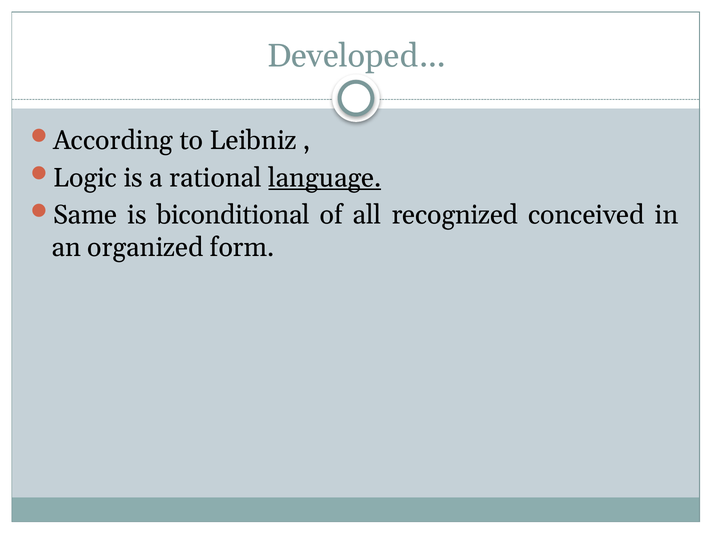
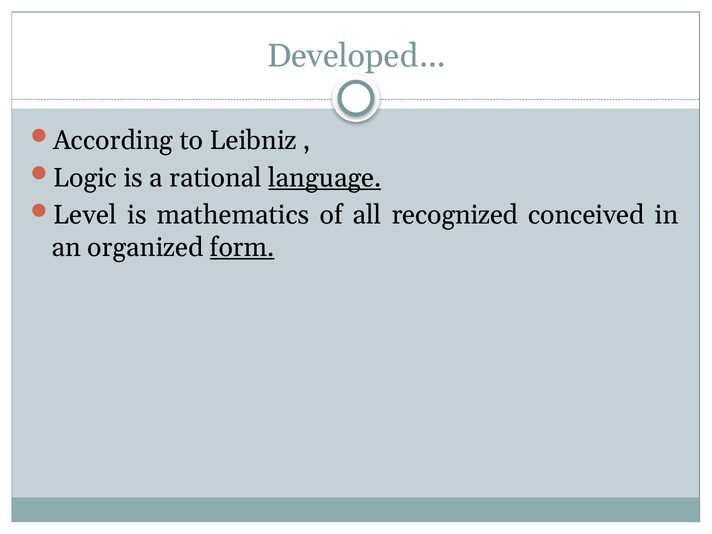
Same: Same -> Level
biconditional: biconditional -> mathematics
form underline: none -> present
